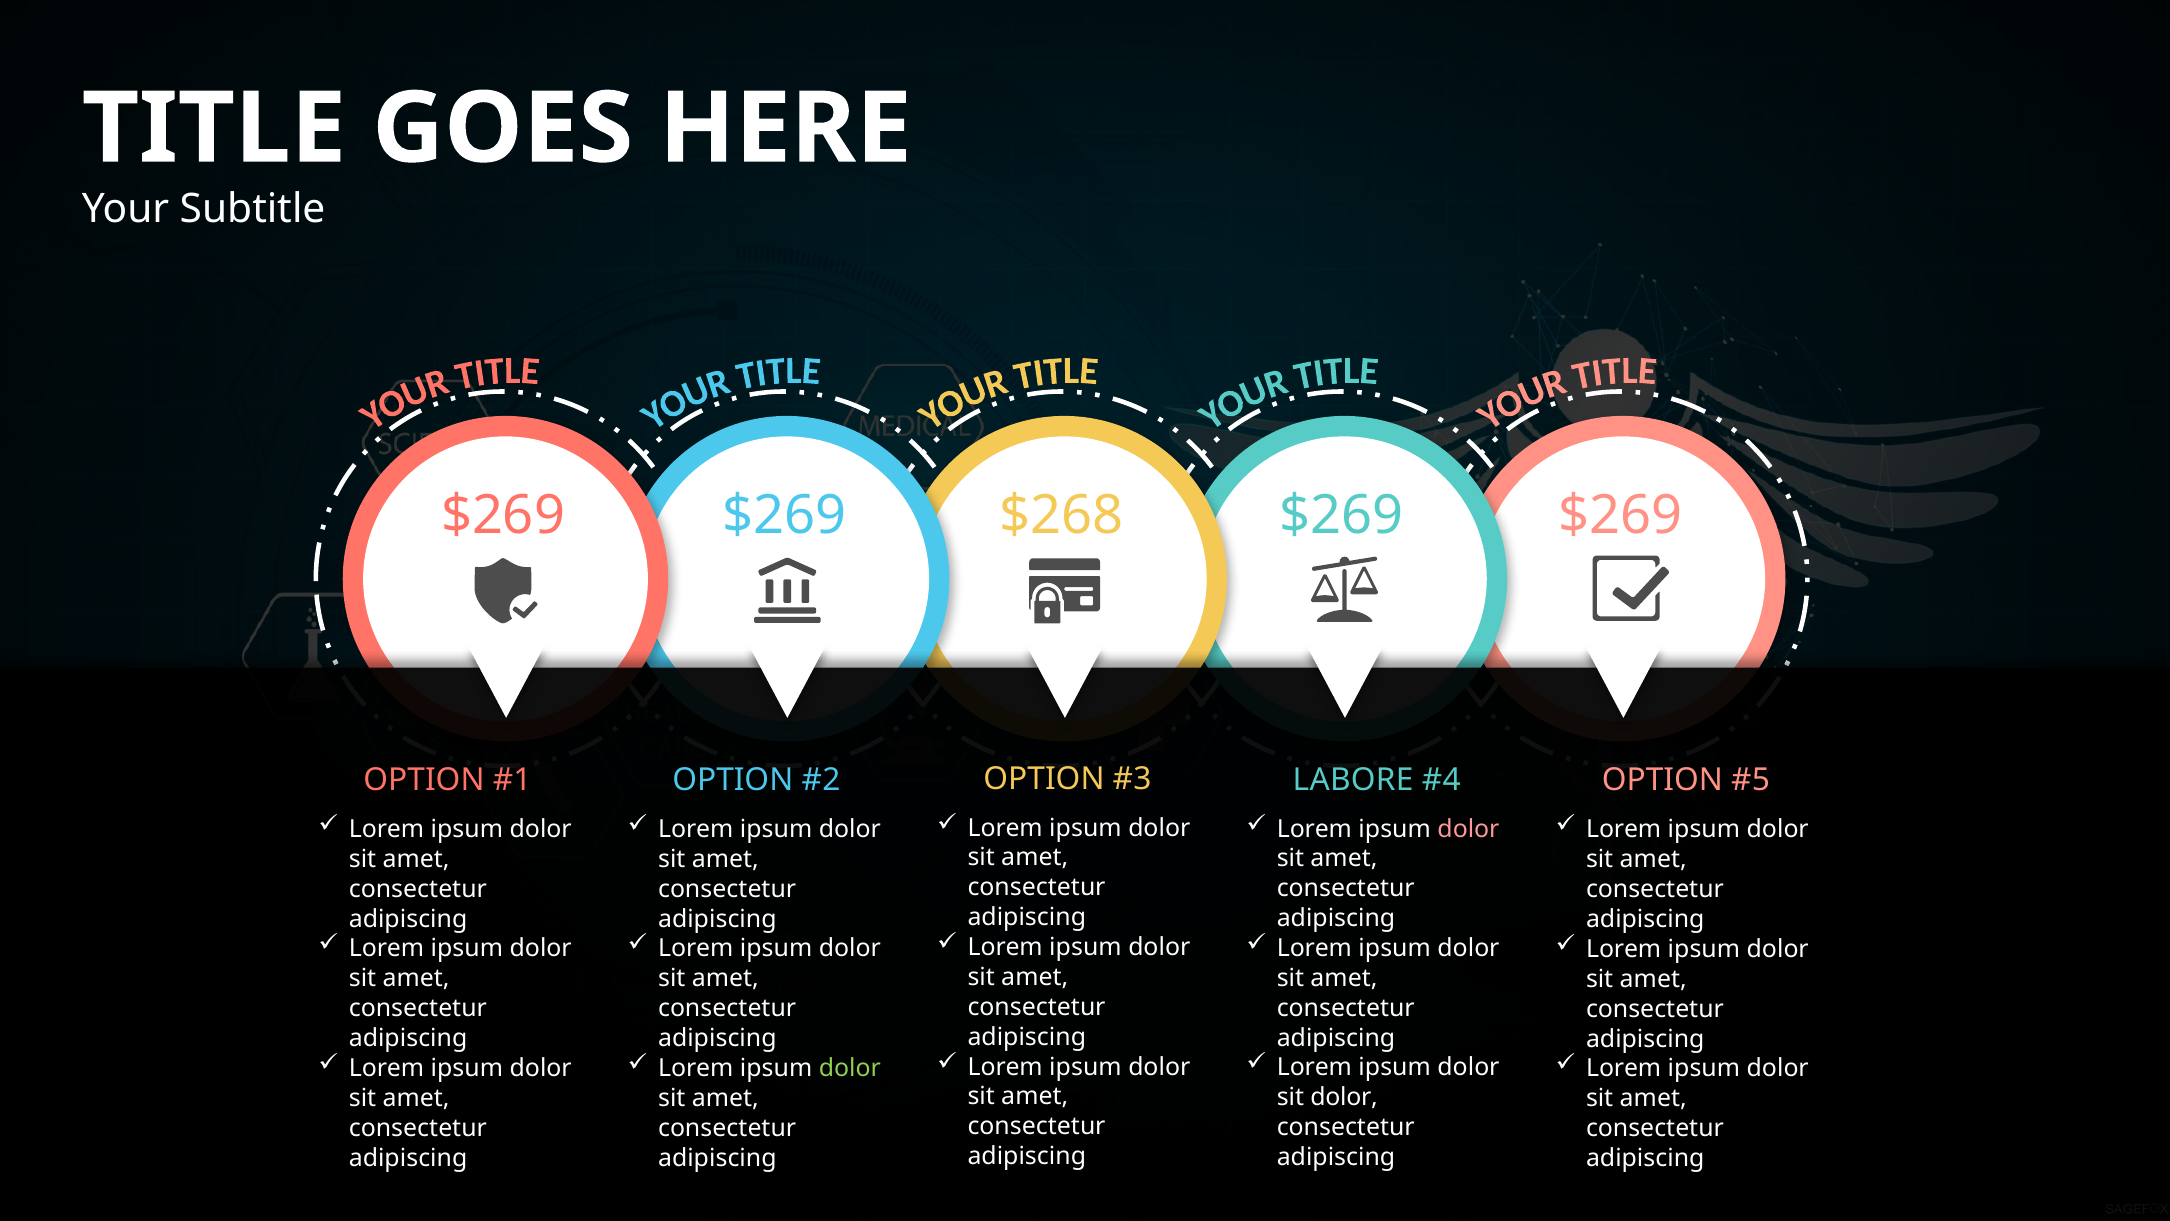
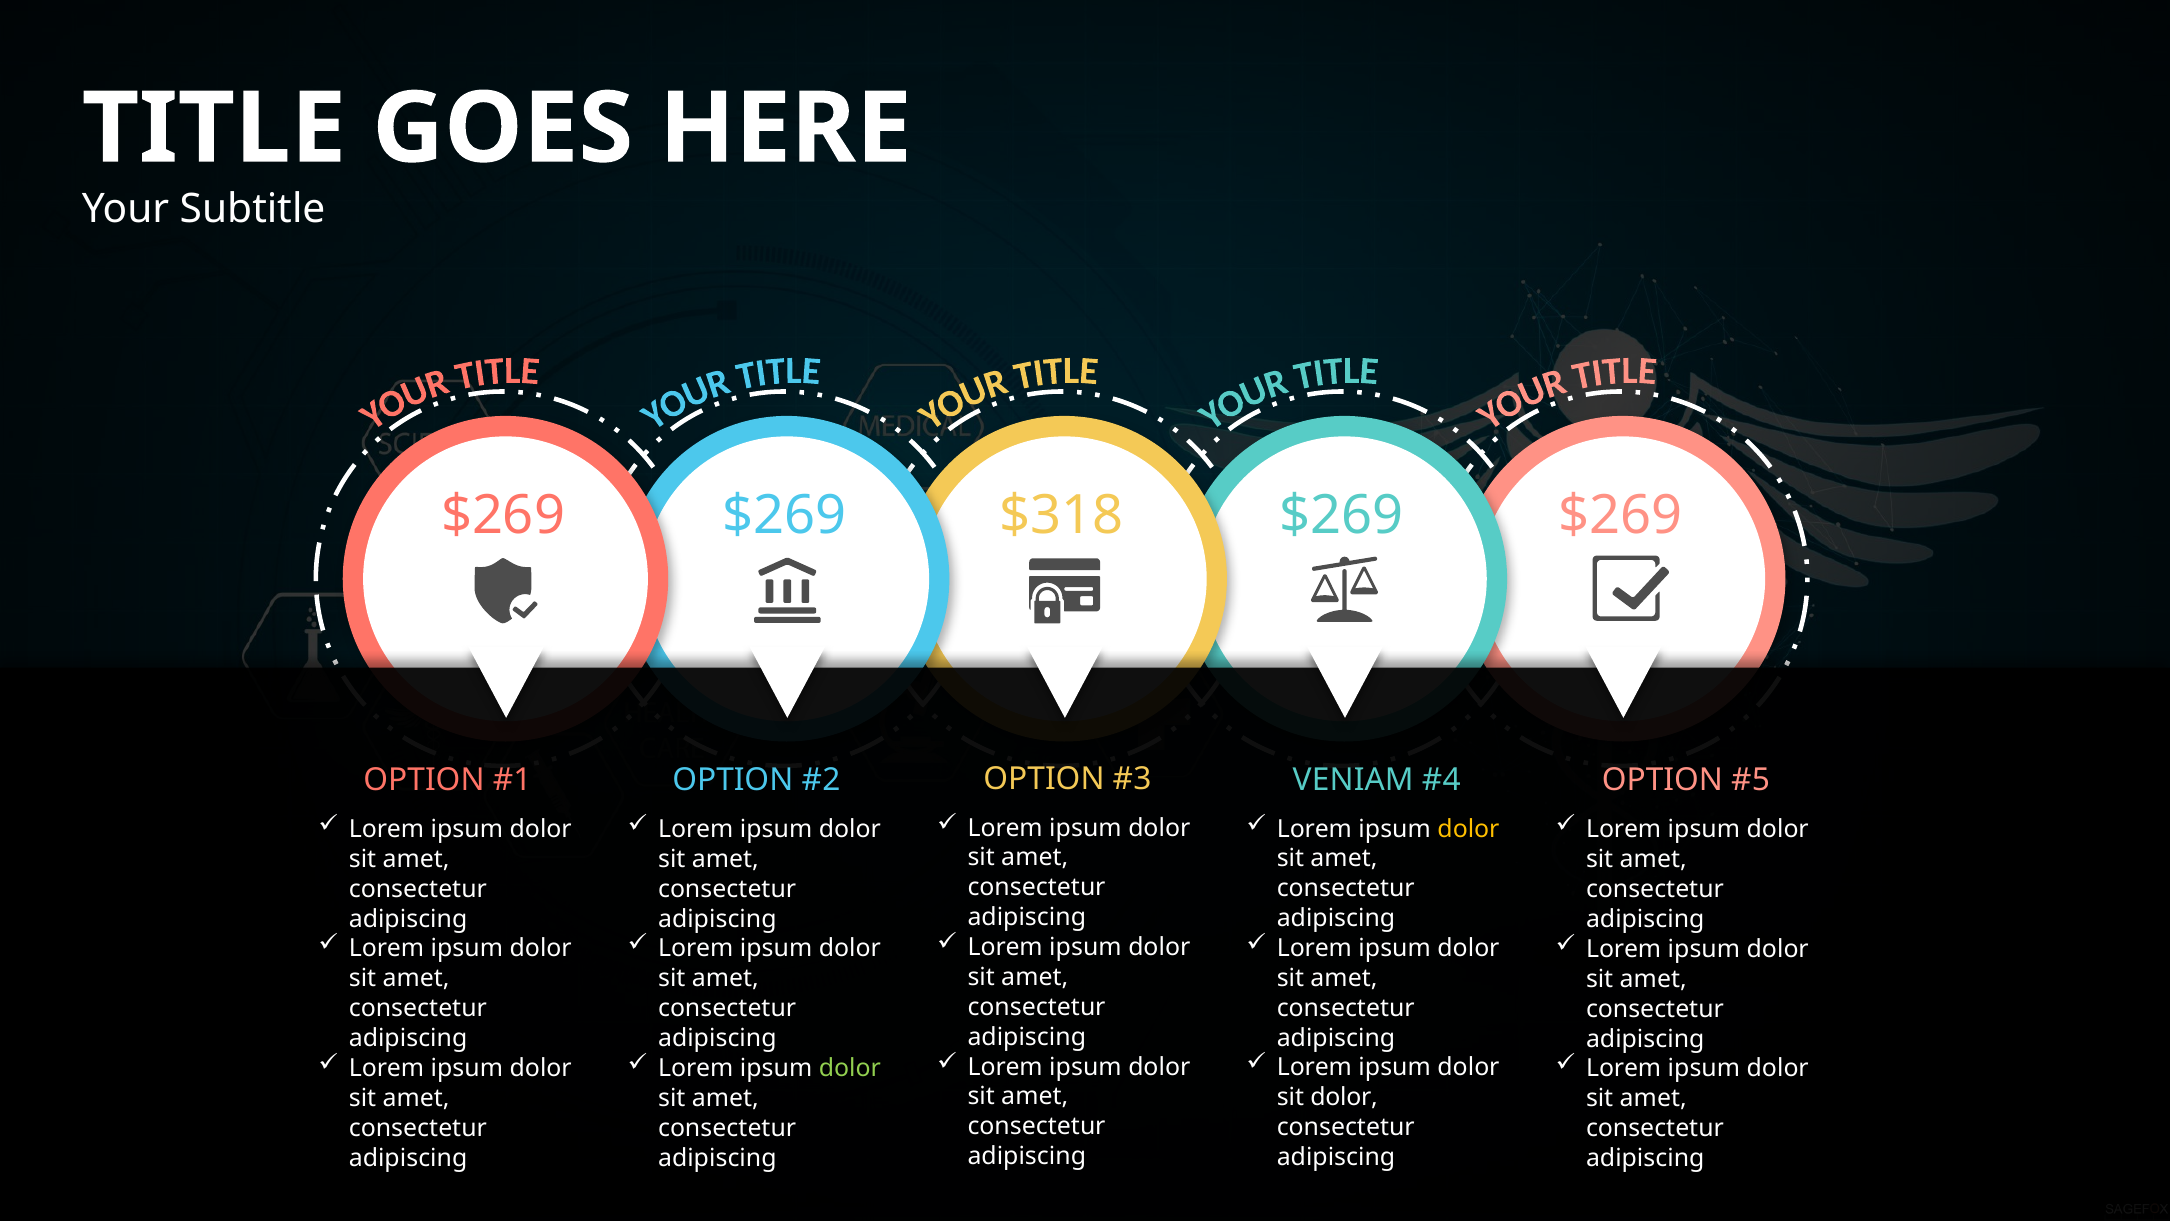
$268: $268 -> $318
LABORE: LABORE -> VENIAM
dolor at (1468, 829) colour: pink -> yellow
